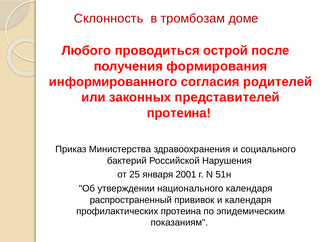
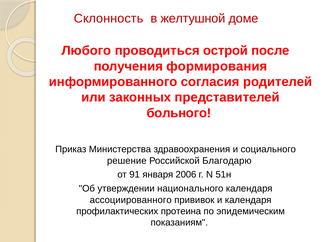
тромбозам: тромбозам -> желтушной
протеина at (179, 113): протеина -> больного
бактерий: бактерий -> решение
Нарушения: Нарушения -> Благодарю
25: 25 -> 91
2001: 2001 -> 2006
распространенный: распространенный -> ассоциированного
